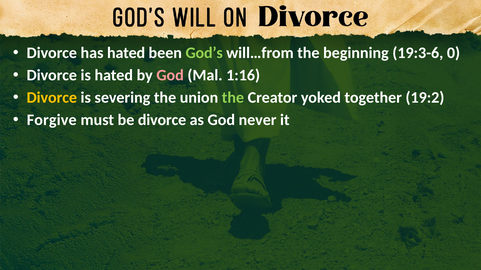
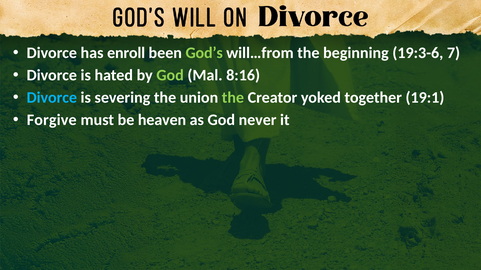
has hated: hated -> enroll
0: 0 -> 7
God at (170, 75) colour: pink -> light green
1:16: 1:16 -> 8:16
Divorce at (52, 98) colour: yellow -> light blue
19:2: 19:2 -> 19:1
be divorce: divorce -> heaven
